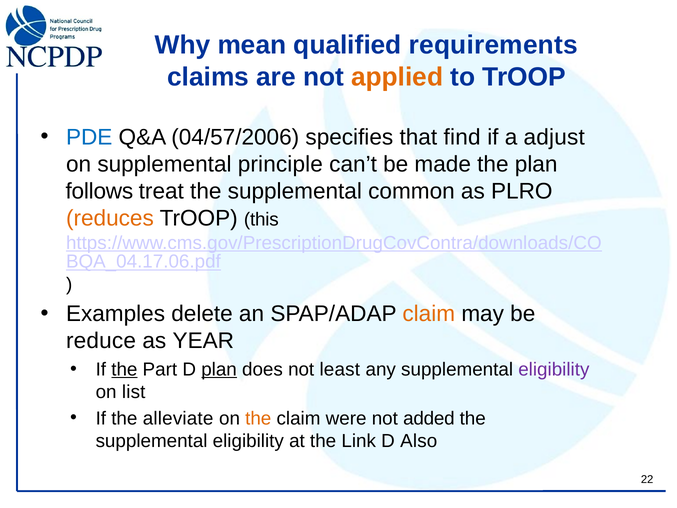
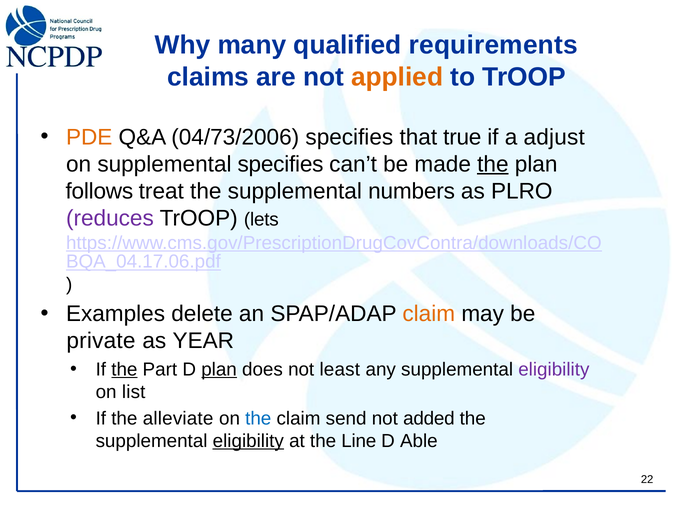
mean: mean -> many
PDE colour: blue -> orange
04/57/2006: 04/57/2006 -> 04/73/2006
find: find -> true
supplemental principle: principle -> specifies
the at (493, 164) underline: none -> present
common: common -> numbers
reduces colour: orange -> purple
this: this -> lets
reduce: reduce -> private
the at (258, 418) colour: orange -> blue
were: were -> send
eligibility at (248, 441) underline: none -> present
Link: Link -> Line
Also: Also -> Able
